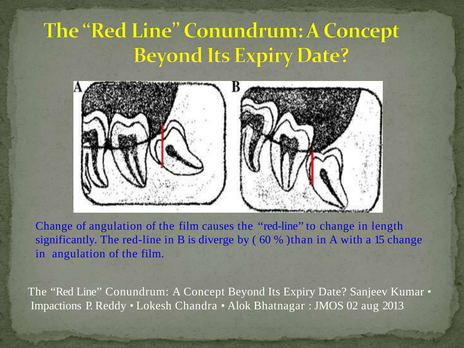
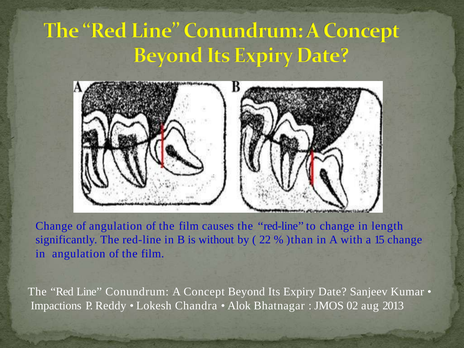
diverge: diverge -> without
60: 60 -> 22
